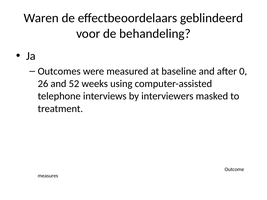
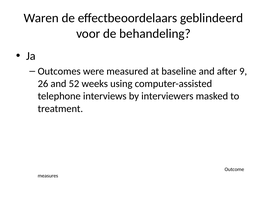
0: 0 -> 9
